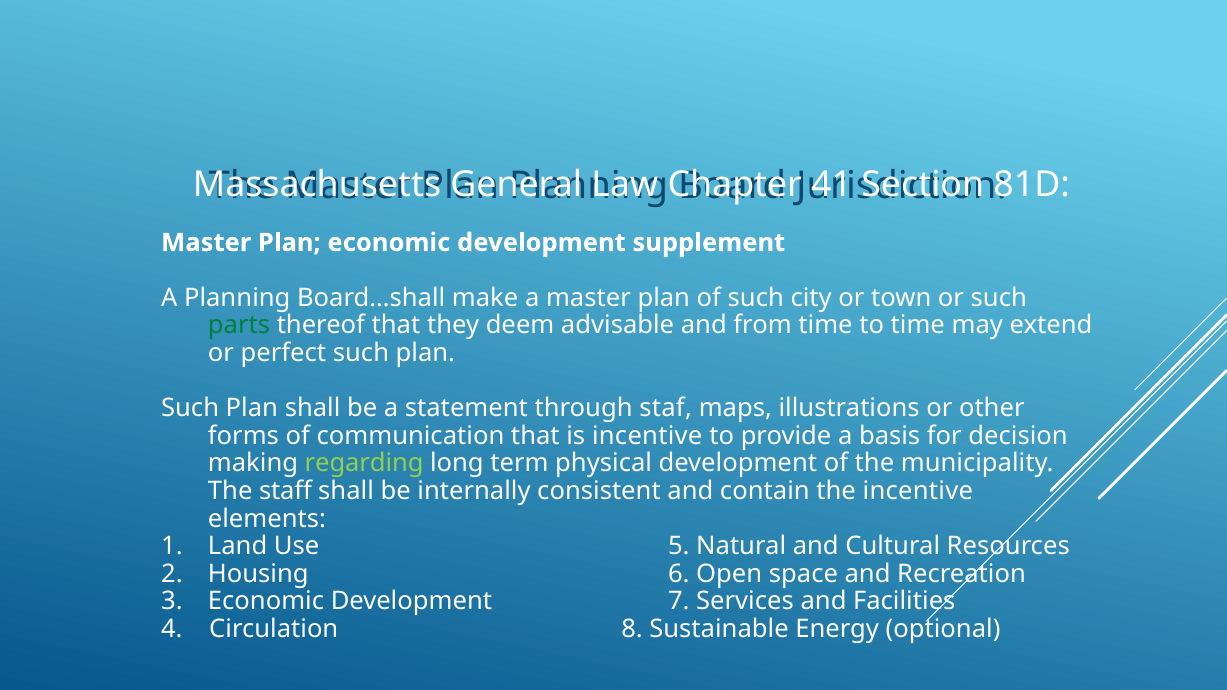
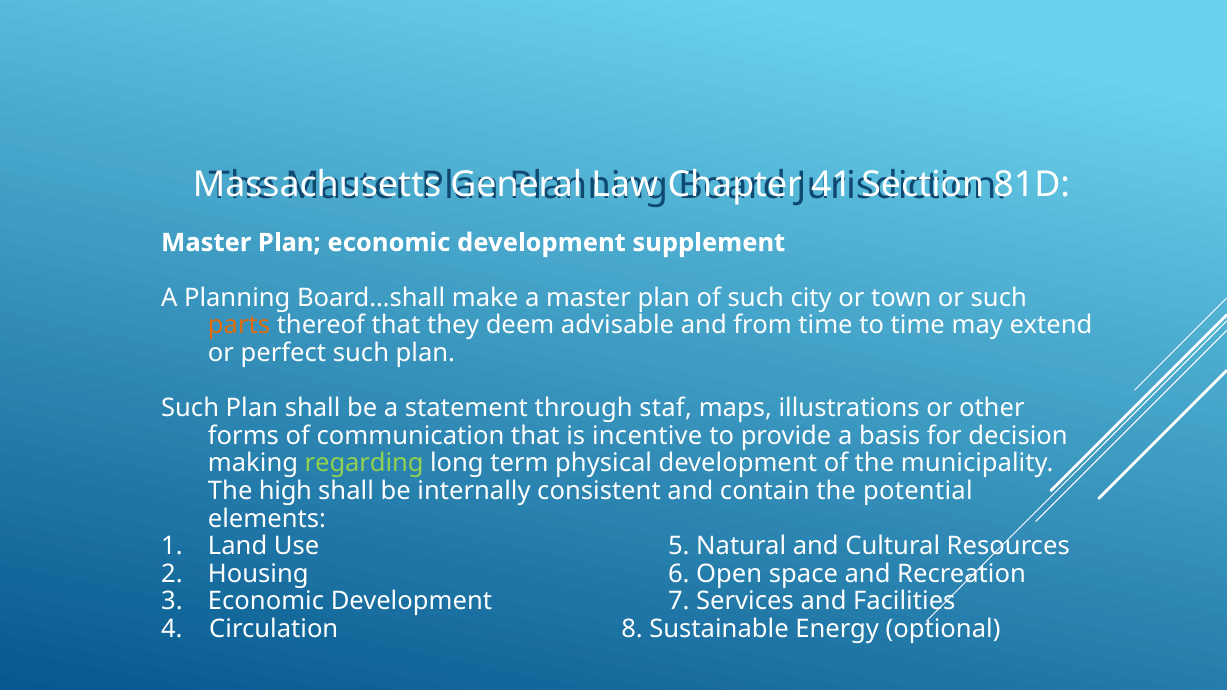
parts colour: green -> orange
staff: staff -> high
the incentive: incentive -> potential
